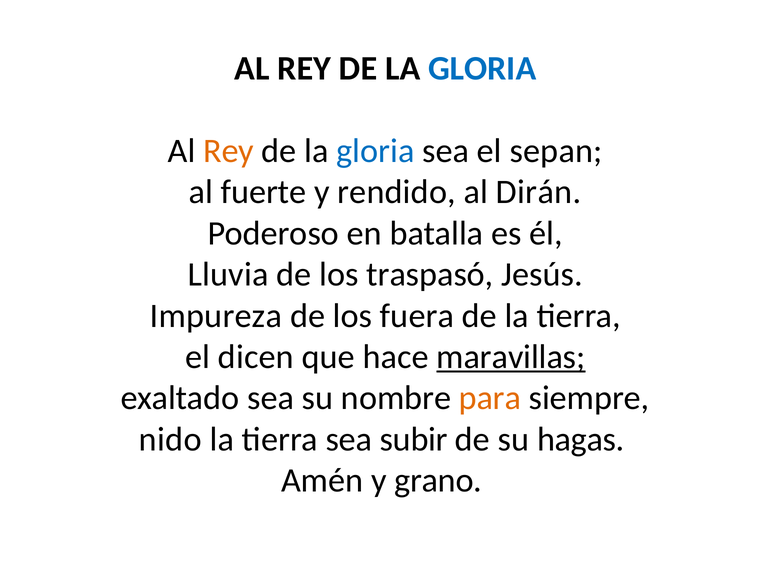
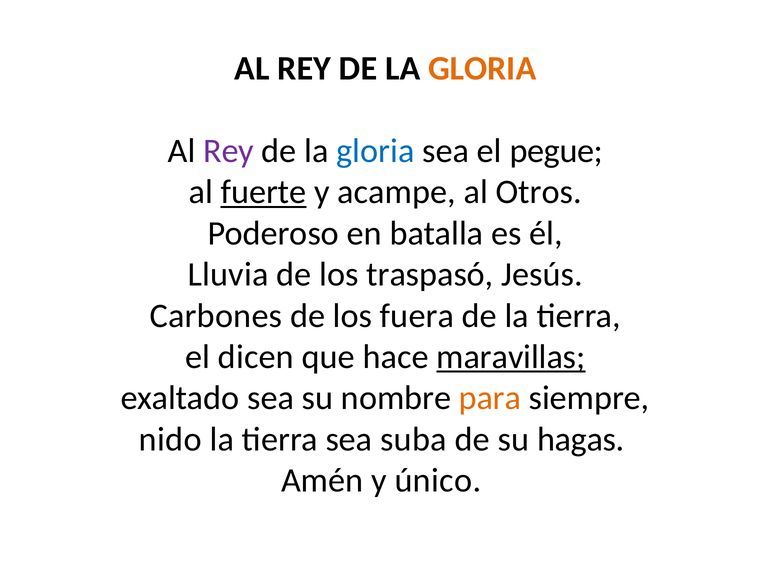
GLORIA at (482, 68) colour: blue -> orange
Rey at (229, 151) colour: orange -> purple
sepan: sepan -> pegue
fuerte underline: none -> present
rendido: rendido -> acampe
Dirán: Dirán -> Otros
Impureza: Impureza -> Carbones
subir: subir -> suba
grano: grano -> único
